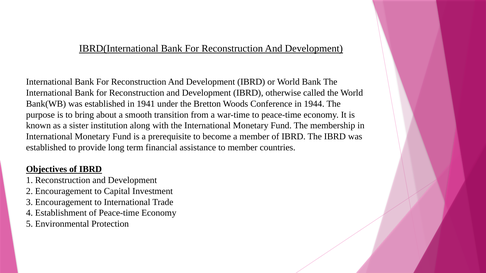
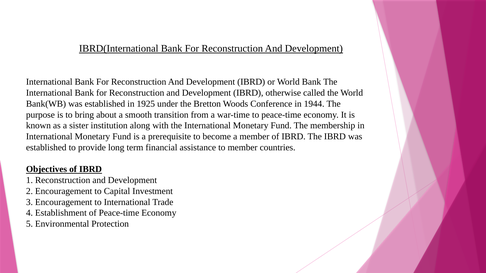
1941: 1941 -> 1925
